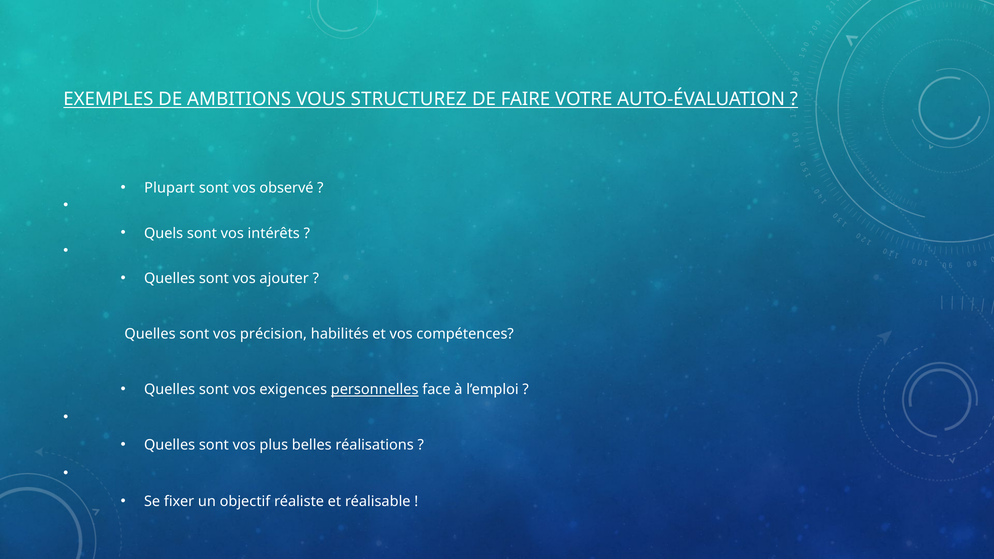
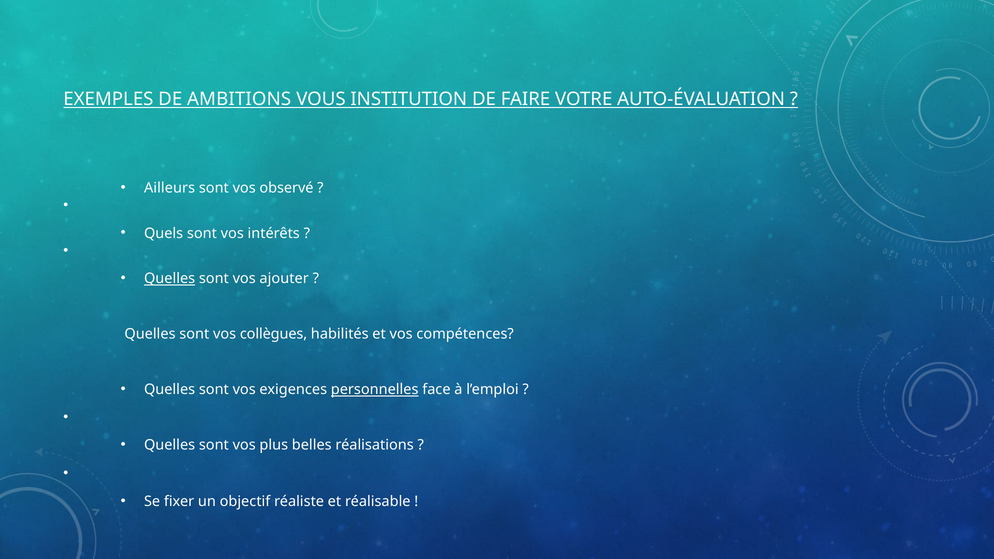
STRUCTUREZ: STRUCTUREZ -> INSTITUTION
Plupart: Plupart -> Ailleurs
Quelles at (170, 279) underline: none -> present
précision: précision -> collègues
